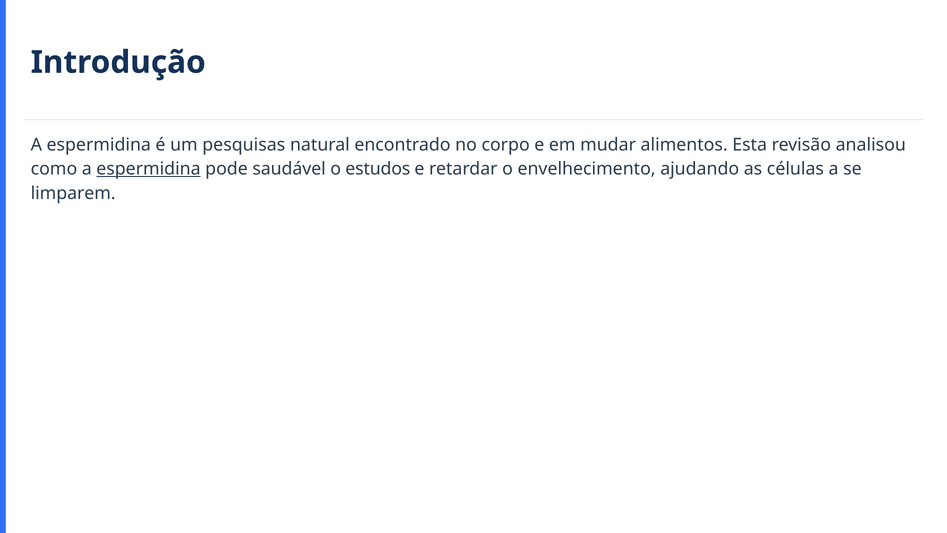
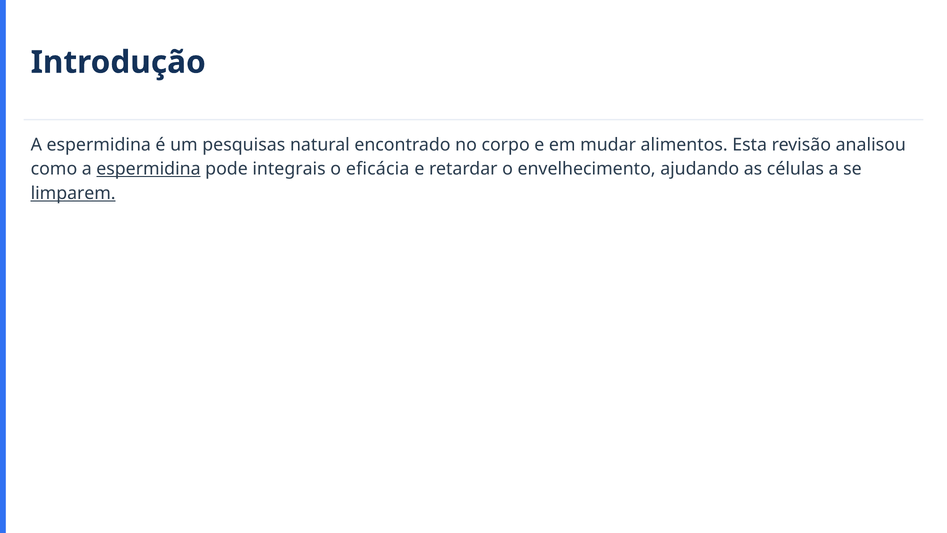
saudável: saudável -> integrais
estudos: estudos -> eficácia
limparem underline: none -> present
